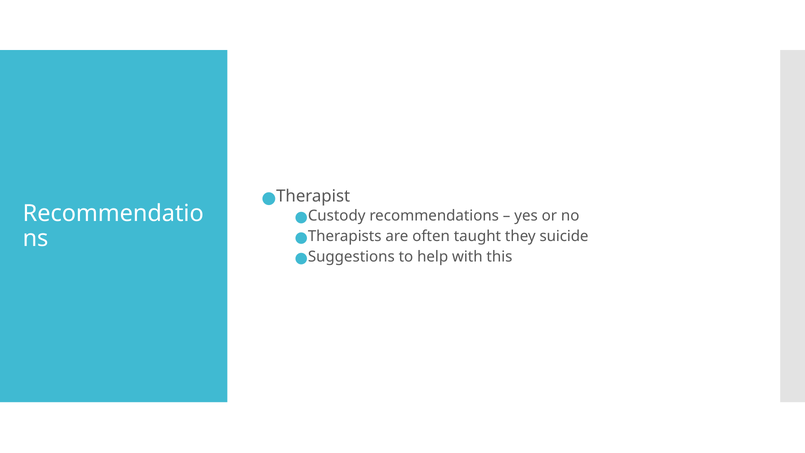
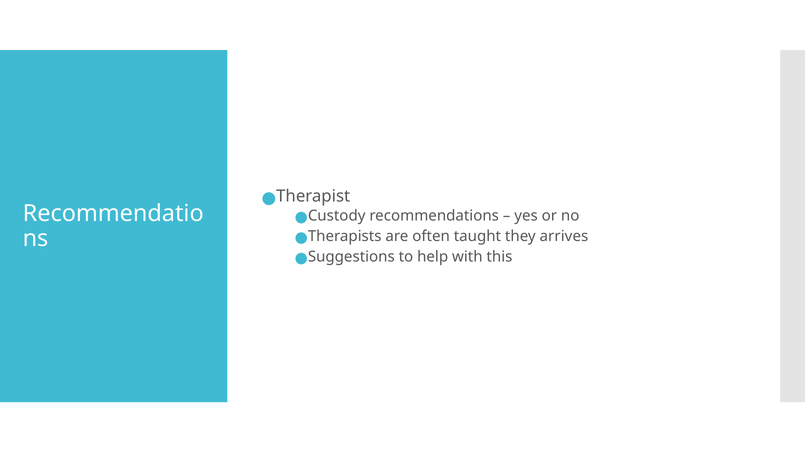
suicide: suicide -> arrives
